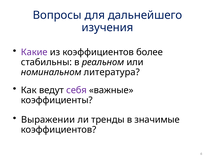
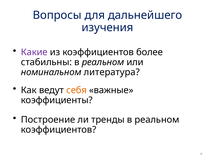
себя colour: purple -> orange
Выражении: Выражении -> Построение
тренды в значимые: значимые -> реальном
